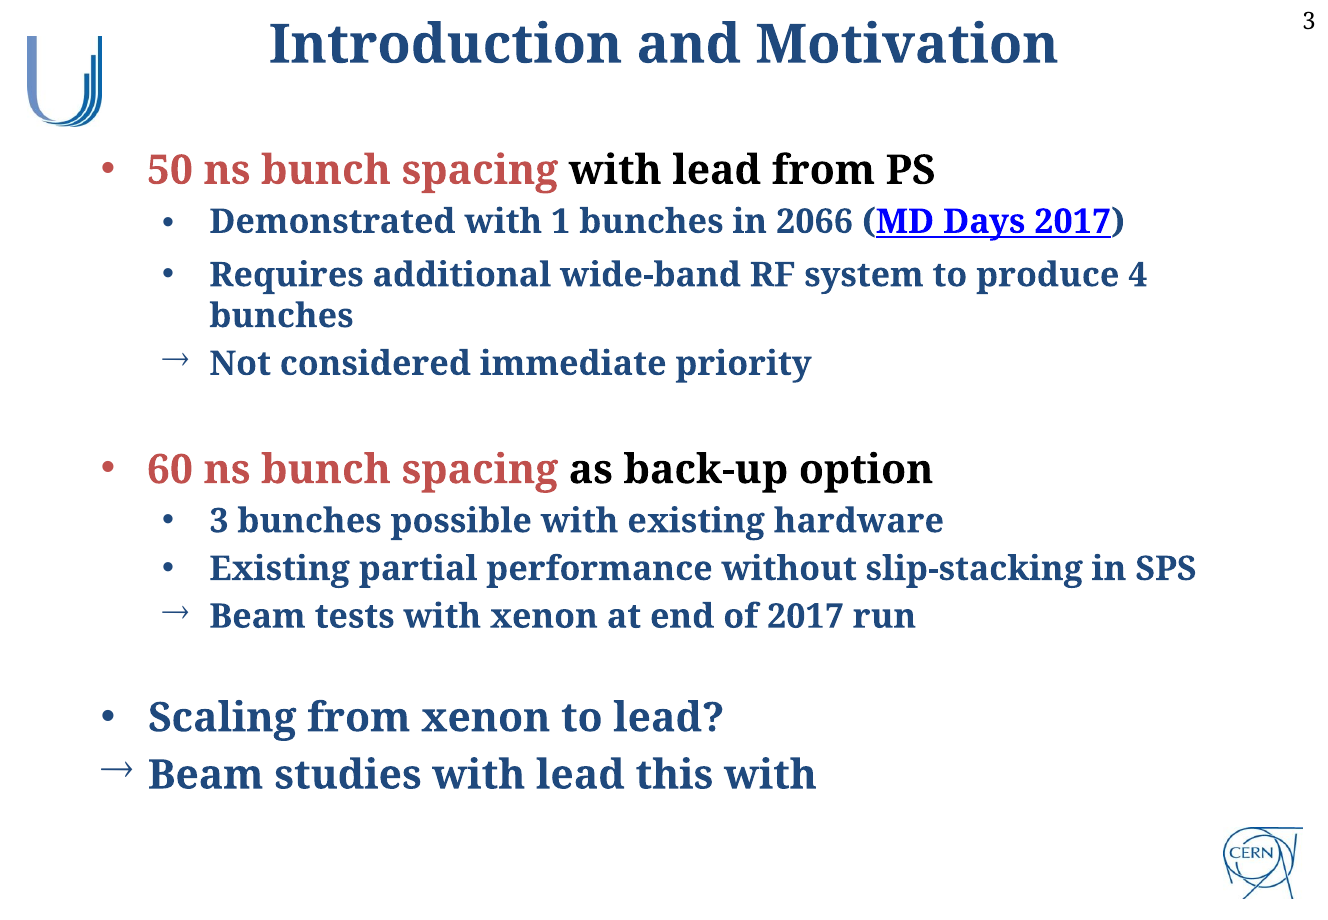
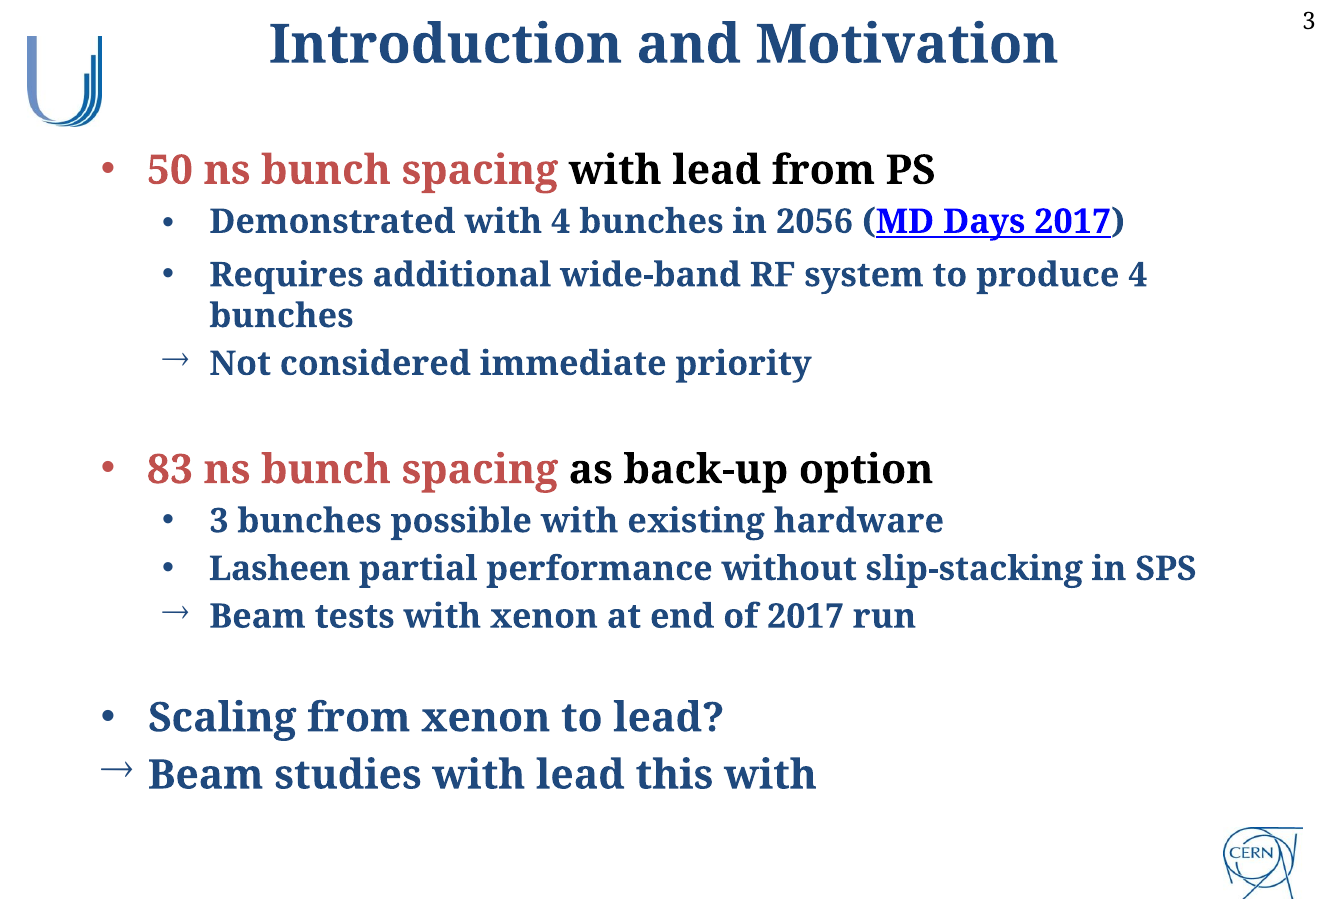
with 1: 1 -> 4
2066: 2066 -> 2056
60: 60 -> 83
Existing at (280, 568): Existing -> Lasheen
